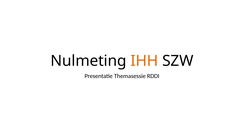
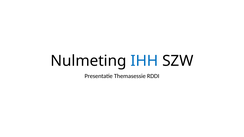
IHH colour: orange -> blue
